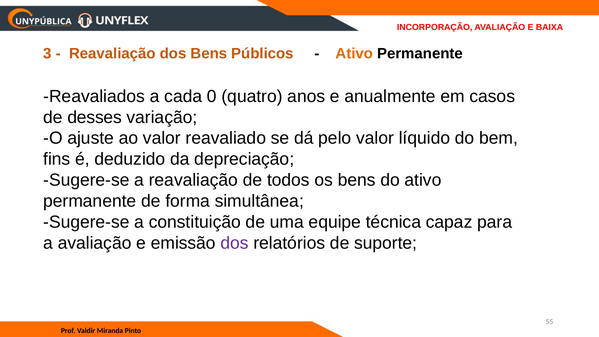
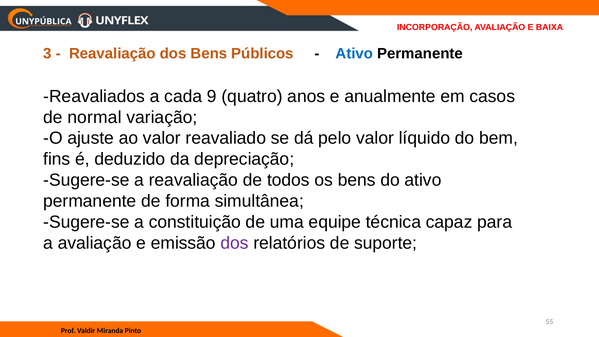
Ativo at (354, 53) colour: orange -> blue
0: 0 -> 9
desses: desses -> normal
